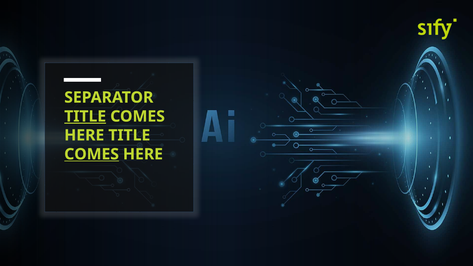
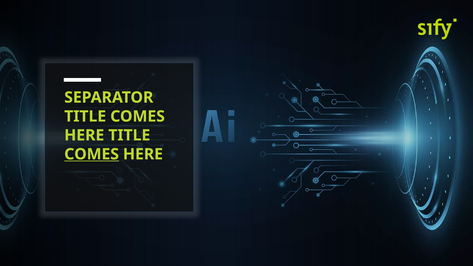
TITLE at (85, 116) underline: present -> none
